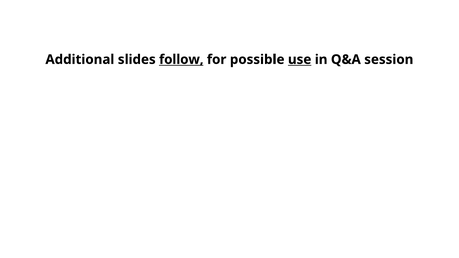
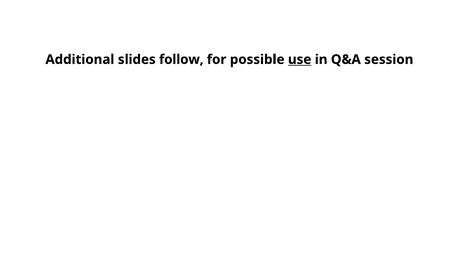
follow underline: present -> none
